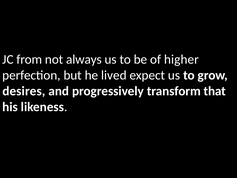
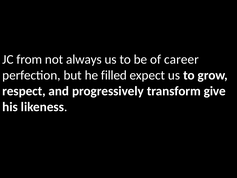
higher: higher -> career
lived: lived -> filled
desires: desires -> respect
that: that -> give
